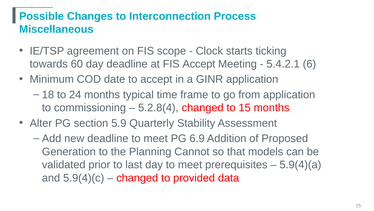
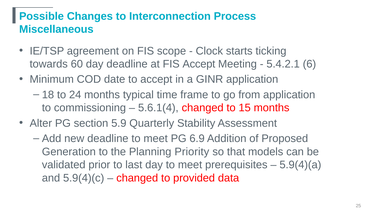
5.2.8(4: 5.2.8(4 -> 5.6.1(4
Cannot: Cannot -> Priority
